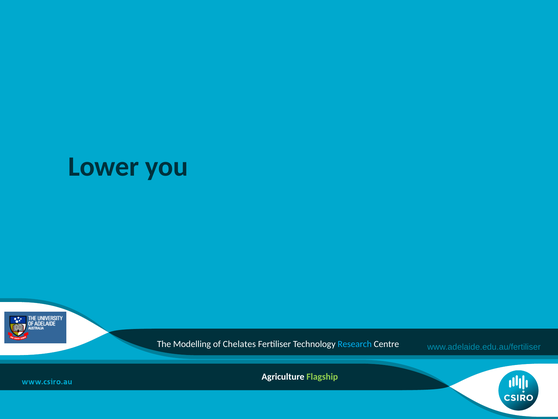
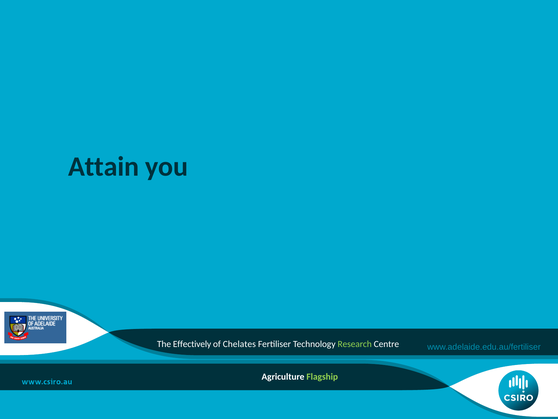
Lower: Lower -> Attain
Modelling: Modelling -> Effectively
Research colour: light blue -> light green
